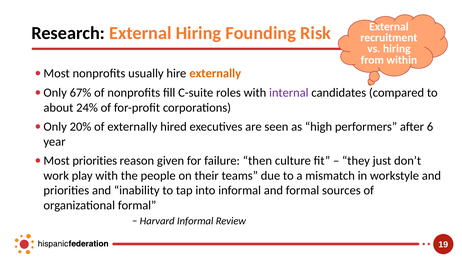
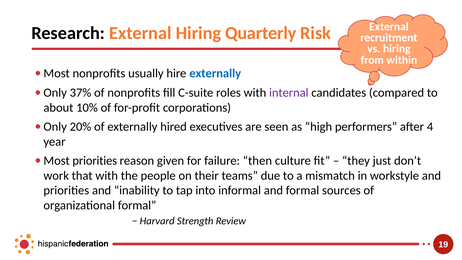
Founding: Founding -> Quarterly
externally at (215, 73) colour: orange -> blue
67%: 67% -> 37%
24%: 24% -> 10%
6: 6 -> 4
play: play -> that
Harvard Informal: Informal -> Strength
